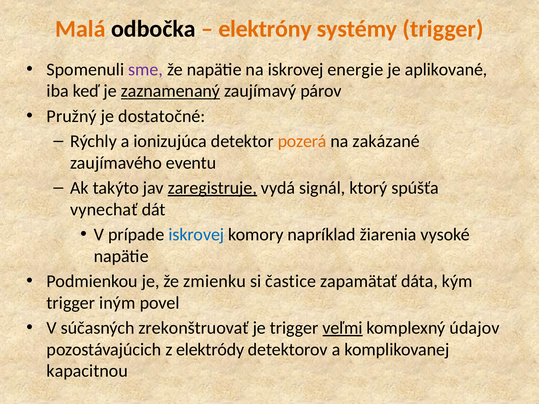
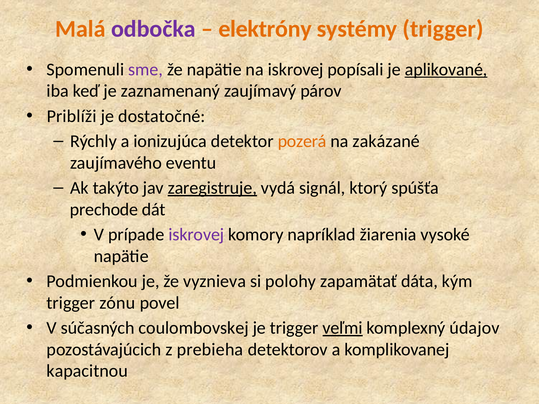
odbočka colour: black -> purple
energie: energie -> popísali
aplikované underline: none -> present
zaznamenaný underline: present -> none
Pružný: Pružný -> Priblíži
vynechať: vynechať -> prechode
iskrovej at (196, 235) colour: blue -> purple
zmienku: zmienku -> vyznieva
častice: častice -> polohy
iným: iným -> zónu
zrekonštruovať: zrekonštruovať -> coulombovskej
elektródy: elektródy -> prebieha
